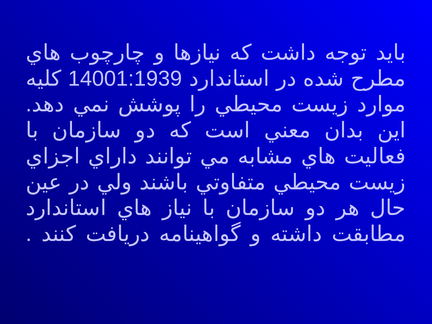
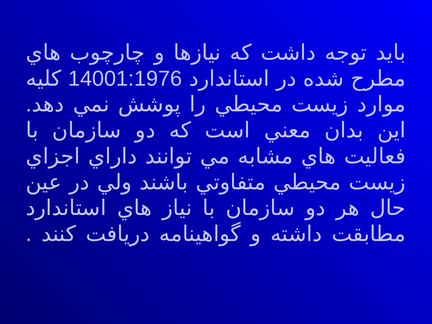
14001:1939: 14001:1939 -> 14001:1976
